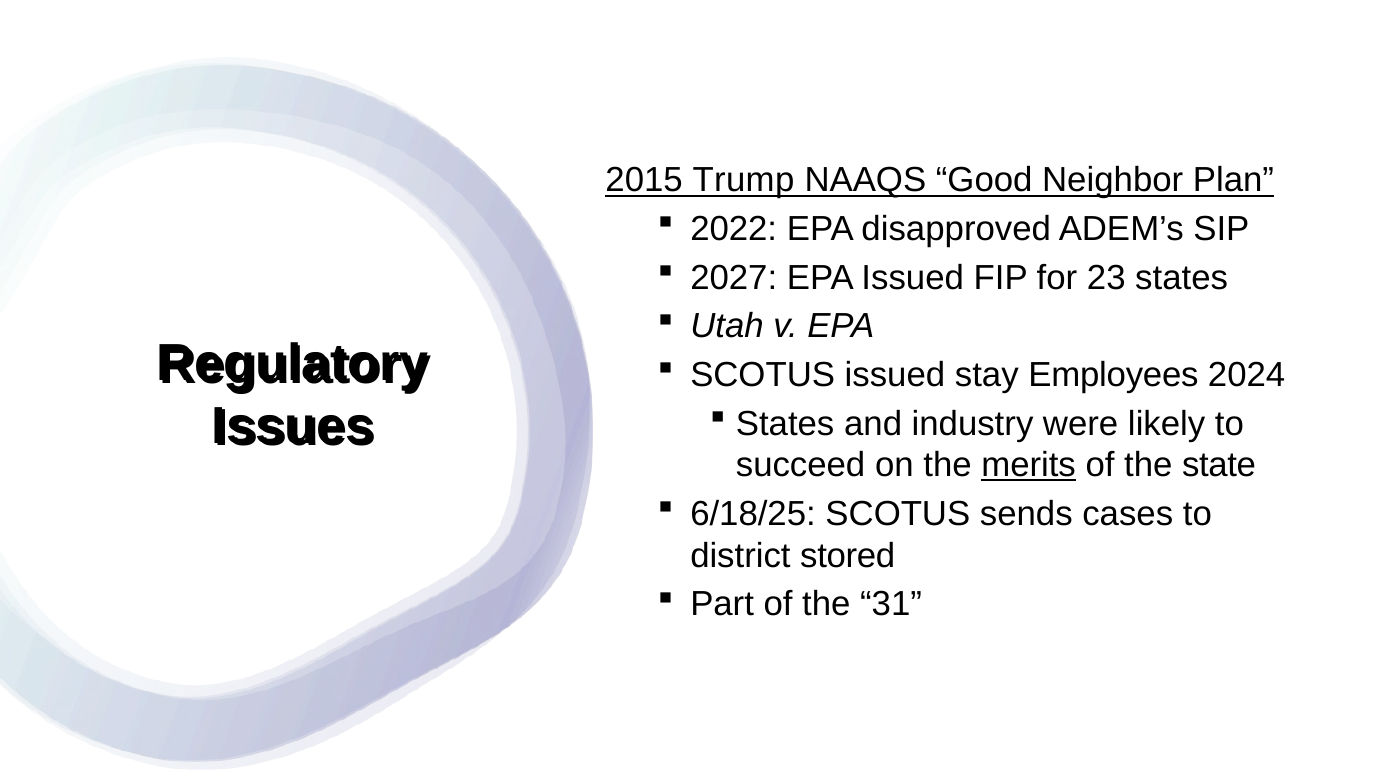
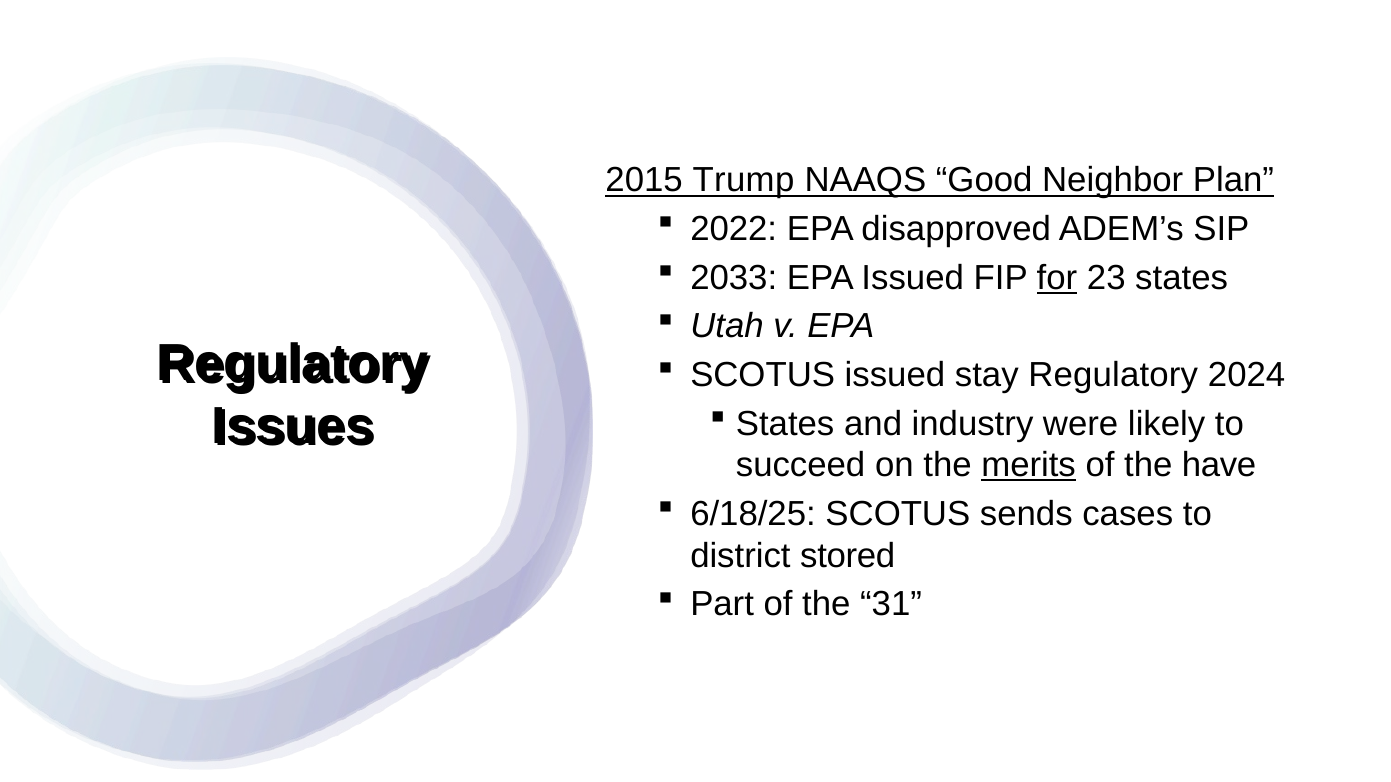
2027: 2027 -> 2033
for underline: none -> present
stay Employees: Employees -> Regulatory
state: state -> have
